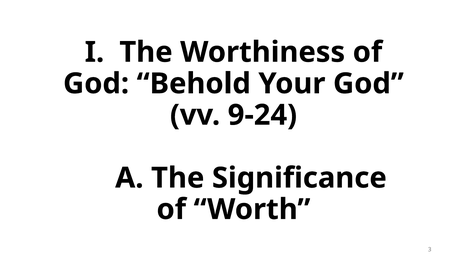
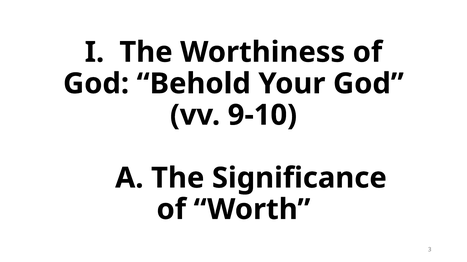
9-24: 9-24 -> 9-10
